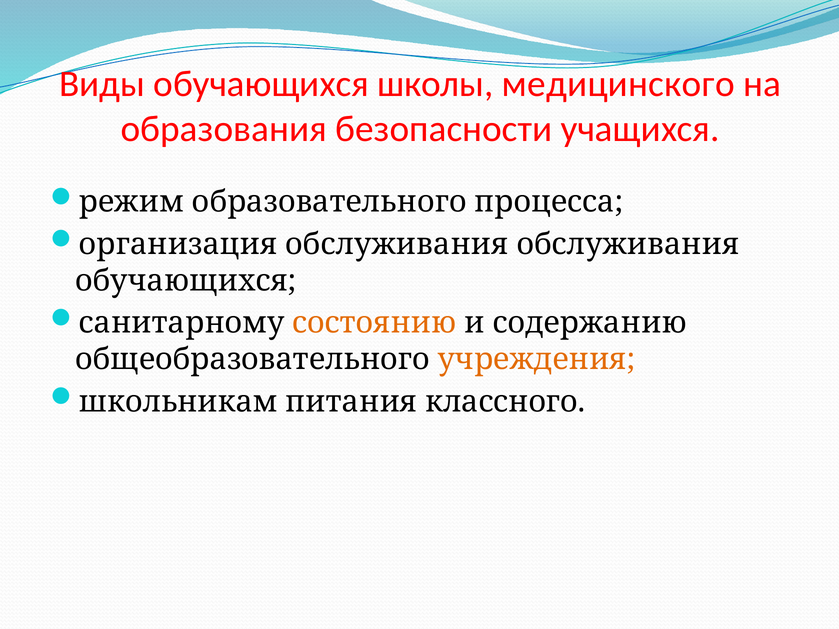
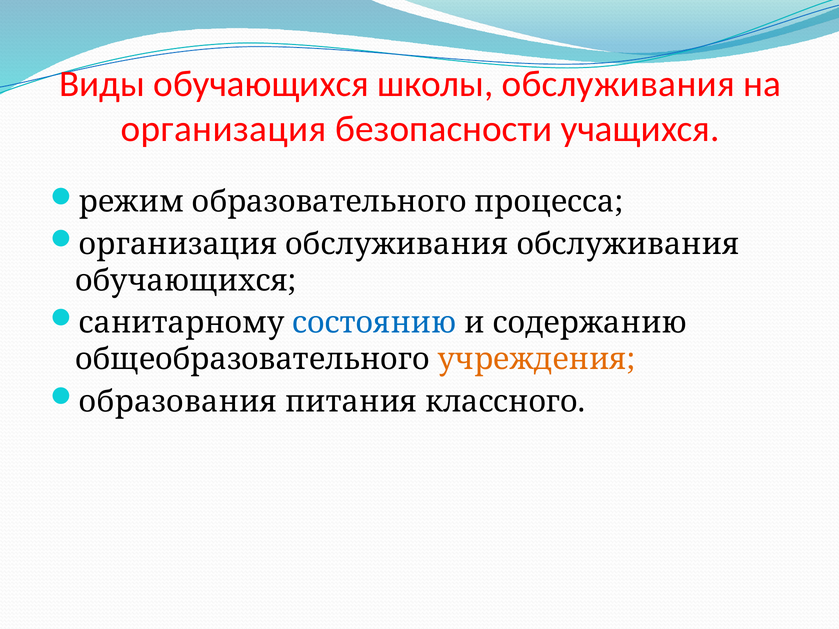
школы медицинского: медицинского -> обслуживания
образования at (224, 129): образования -> организация
состоянию colour: orange -> blue
школьникам: школьникам -> образования
